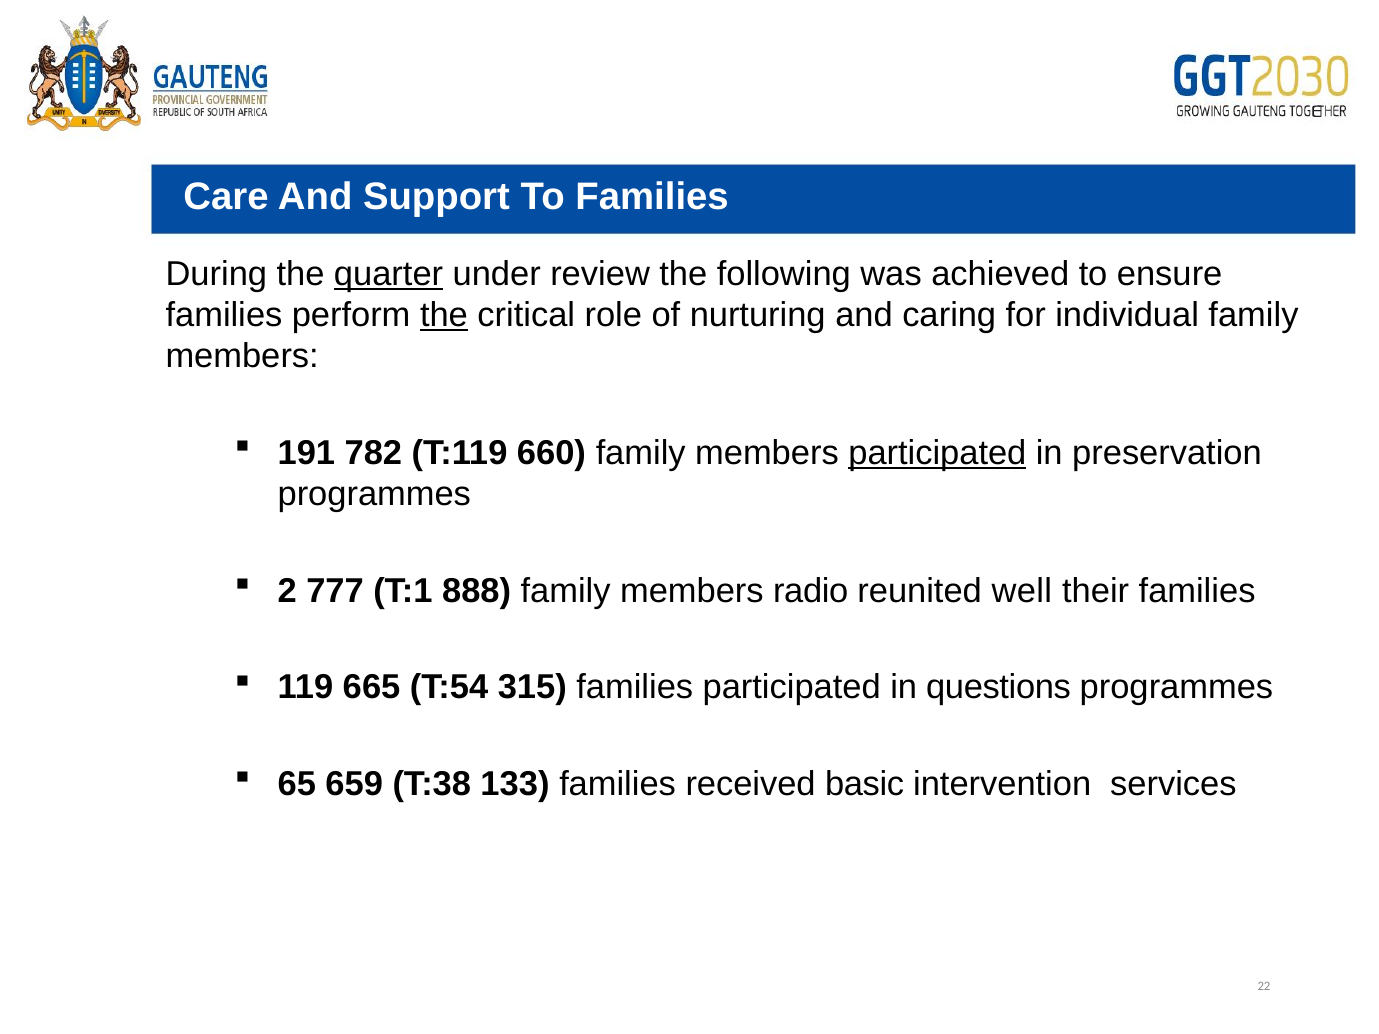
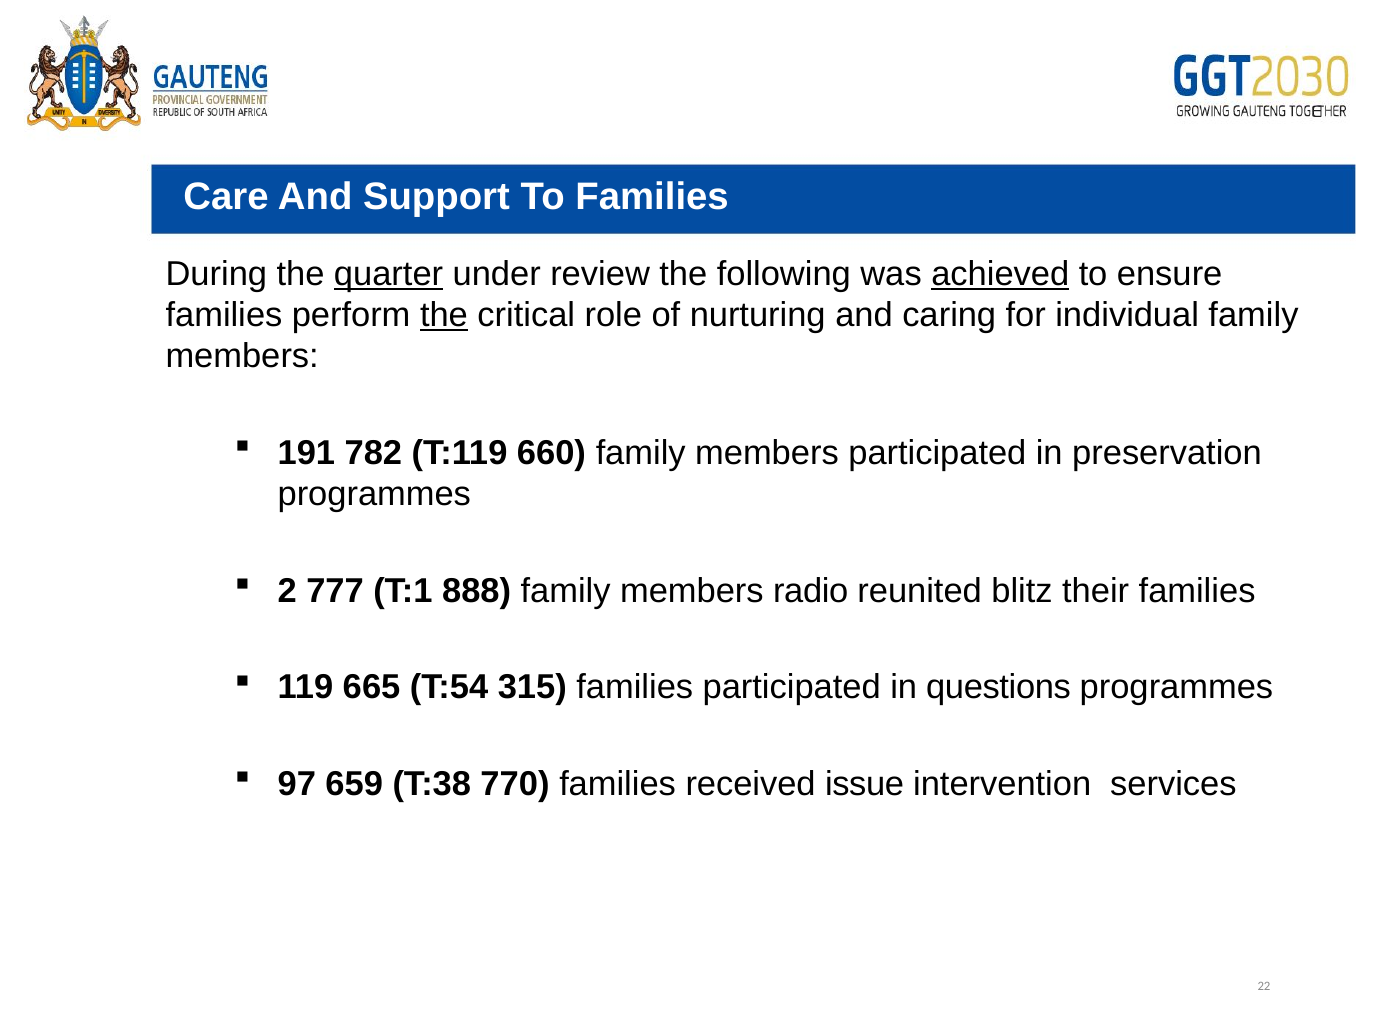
achieved underline: none -> present
participated at (937, 453) underline: present -> none
well: well -> blitz
65: 65 -> 97
133: 133 -> 770
basic: basic -> issue
